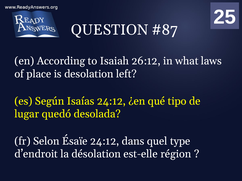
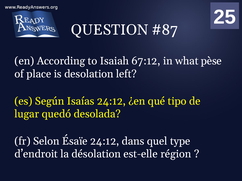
26:12: 26:12 -> 67:12
laws: laws -> pèse
